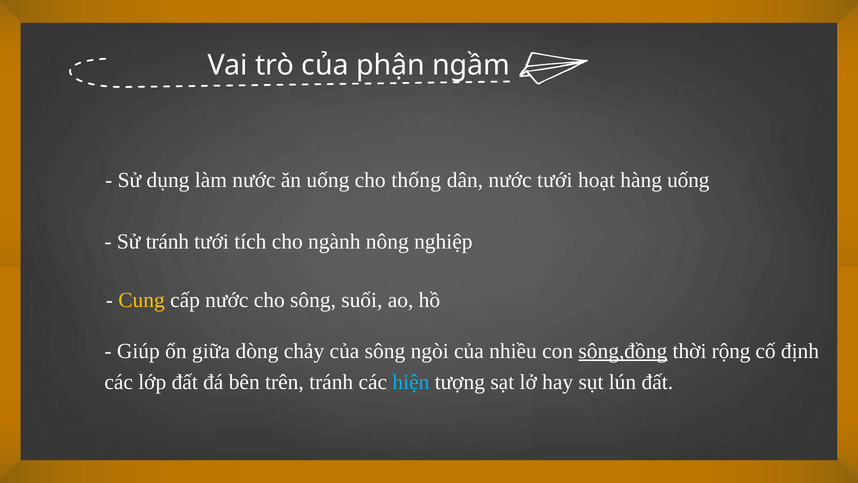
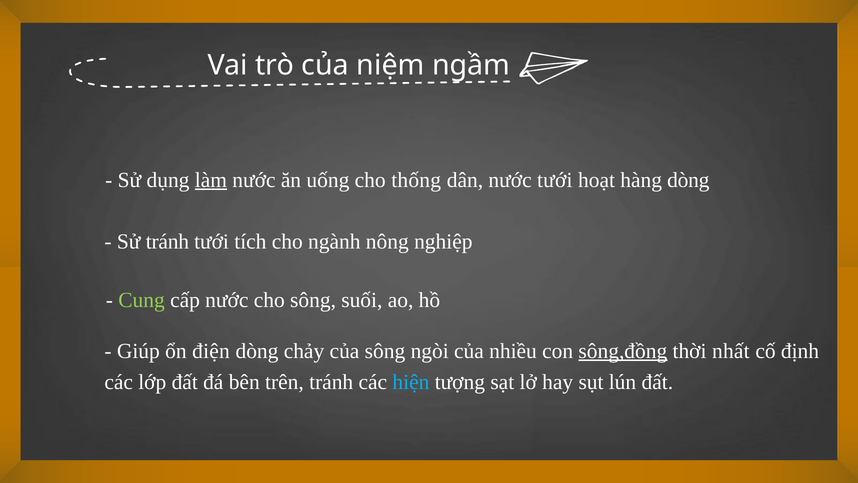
phận: phận -> niệm
làm underline: none -> present
hàng uống: uống -> dòng
Cung colour: yellow -> light green
giữa: giữa -> điện
rộng: rộng -> nhất
